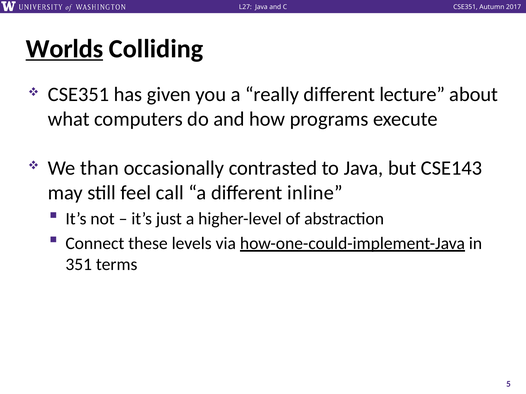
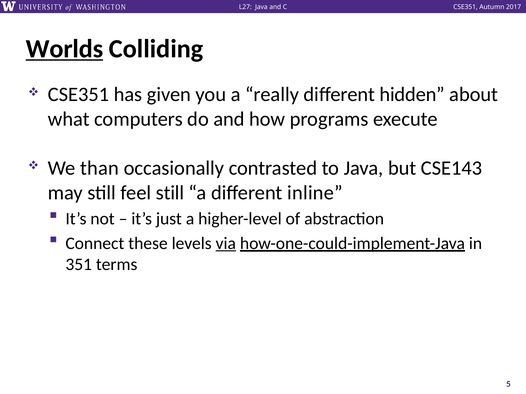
lecture: lecture -> hidden
feel call: call -> still
via underline: none -> present
